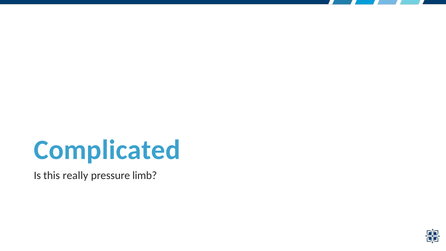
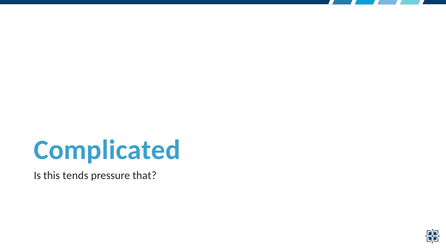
really: really -> tends
limb: limb -> that
